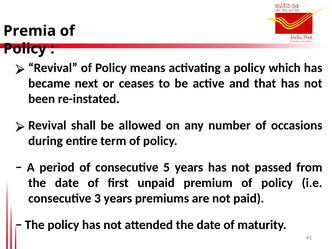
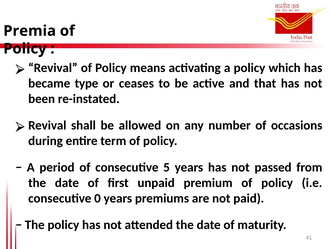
next: next -> type
3: 3 -> 0
